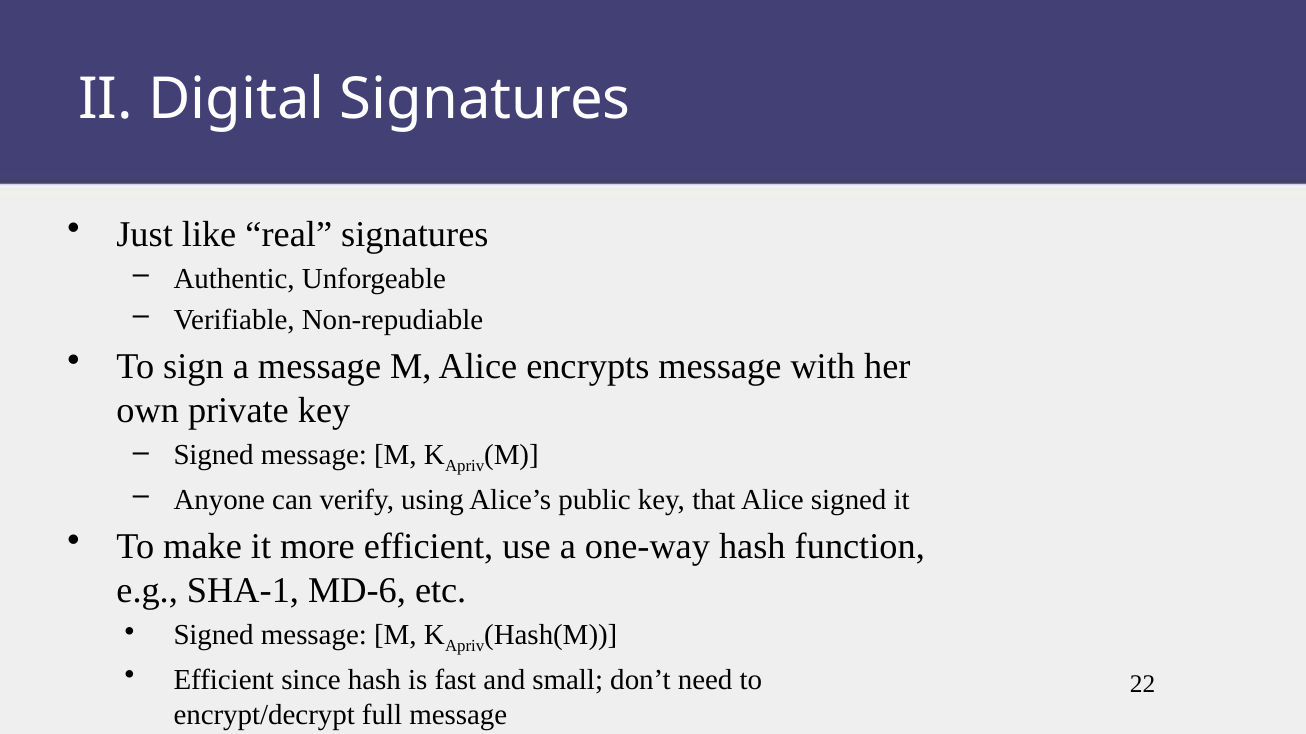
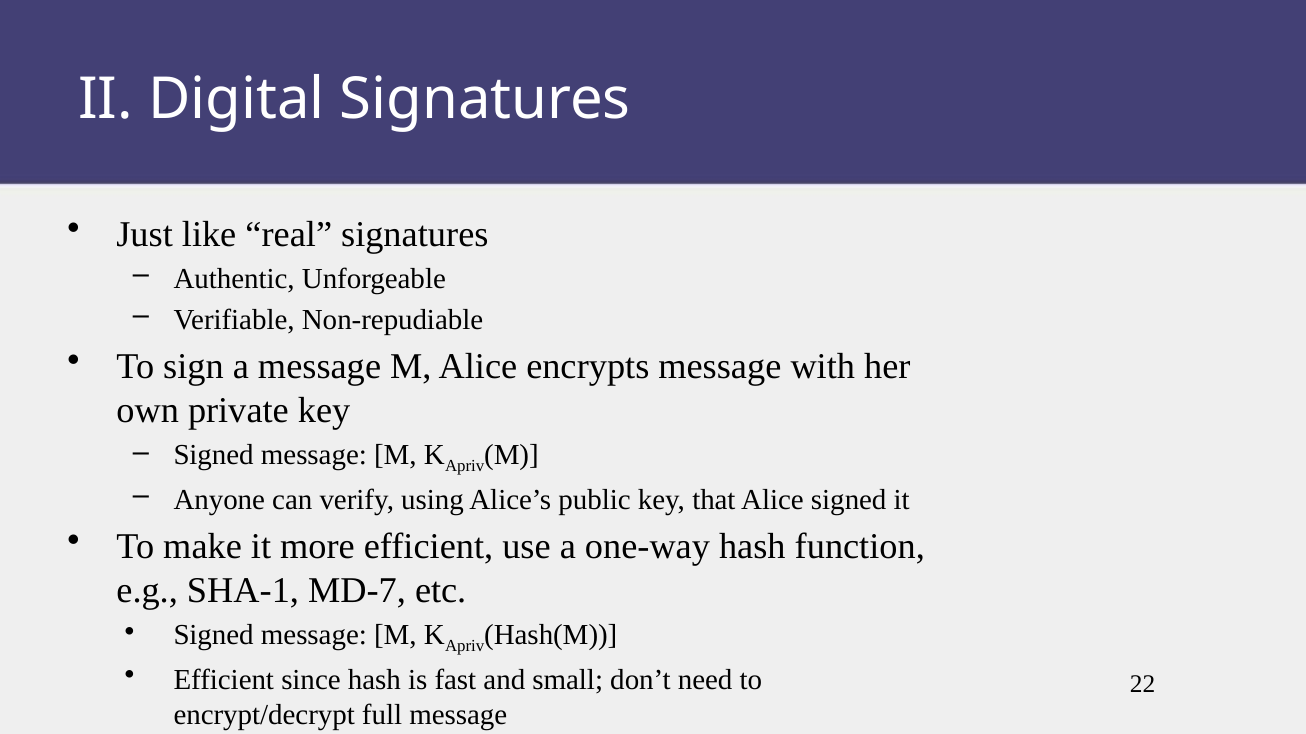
MD-6: MD-6 -> MD-7
